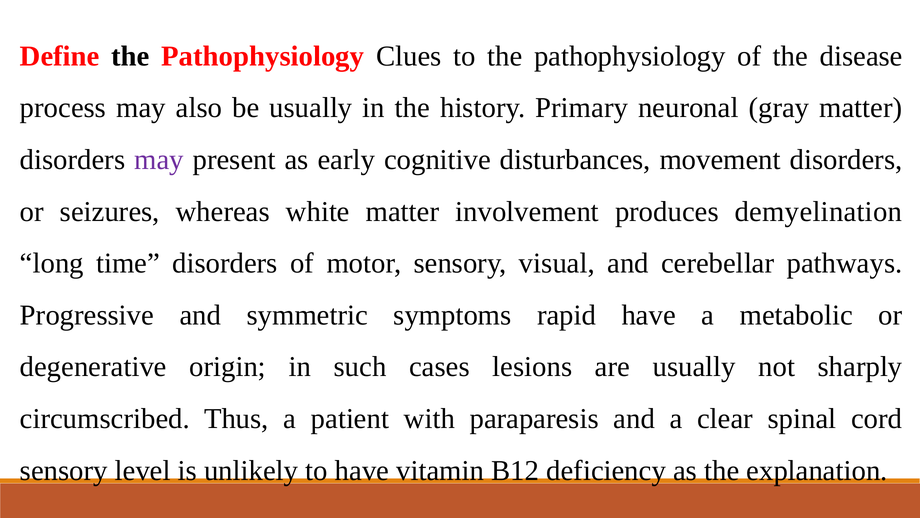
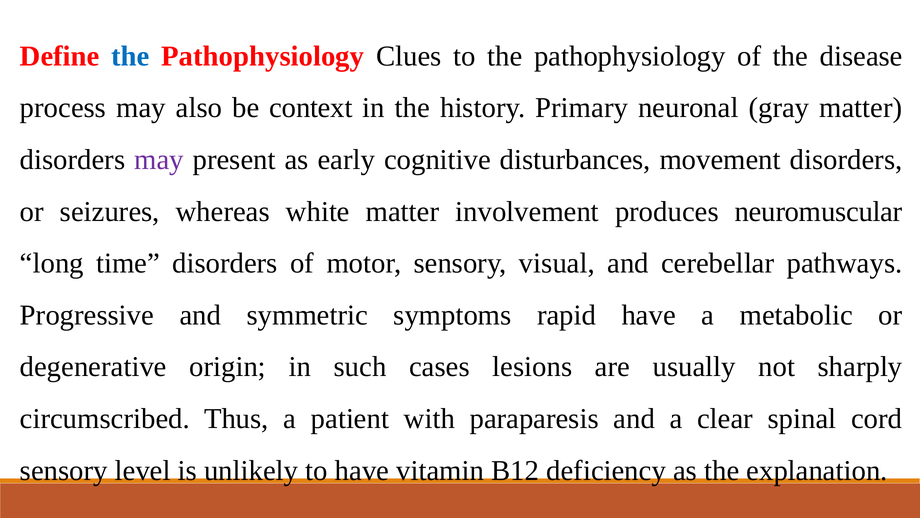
the at (130, 56) colour: black -> blue
be usually: usually -> context
demyelination: demyelination -> neuromuscular
